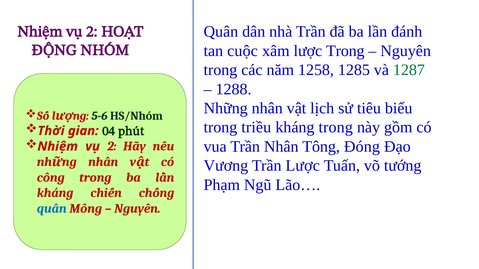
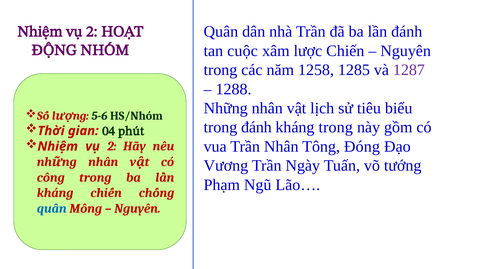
lược Trong: Trong -> Chiến
1287 colour: green -> purple
trong triều: triều -> đánh
Trần Lược: Lược -> Ngày
